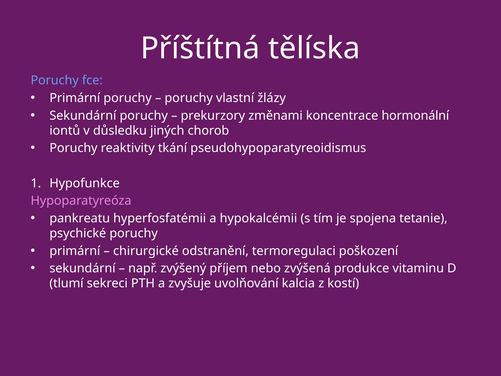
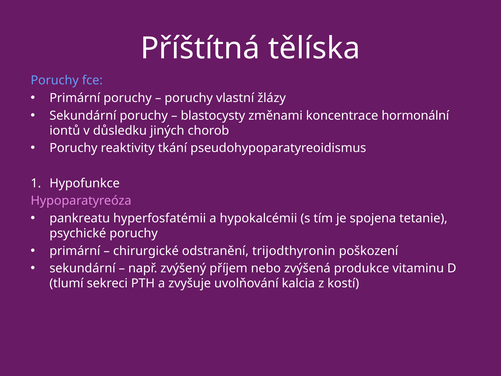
prekurzory: prekurzory -> blastocysty
termoregulaci: termoregulaci -> trijodthyronin
